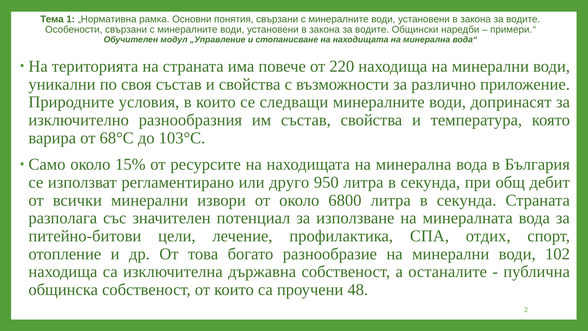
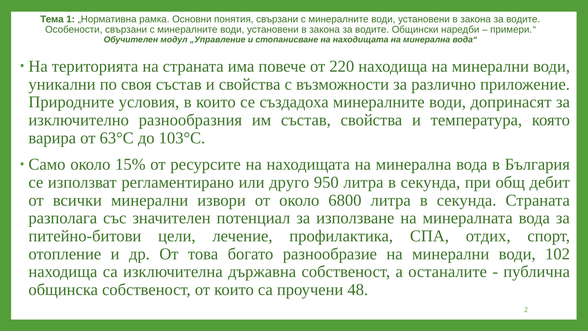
следващи: следващи -> създадоха
68°С: 68°С -> 63°С
